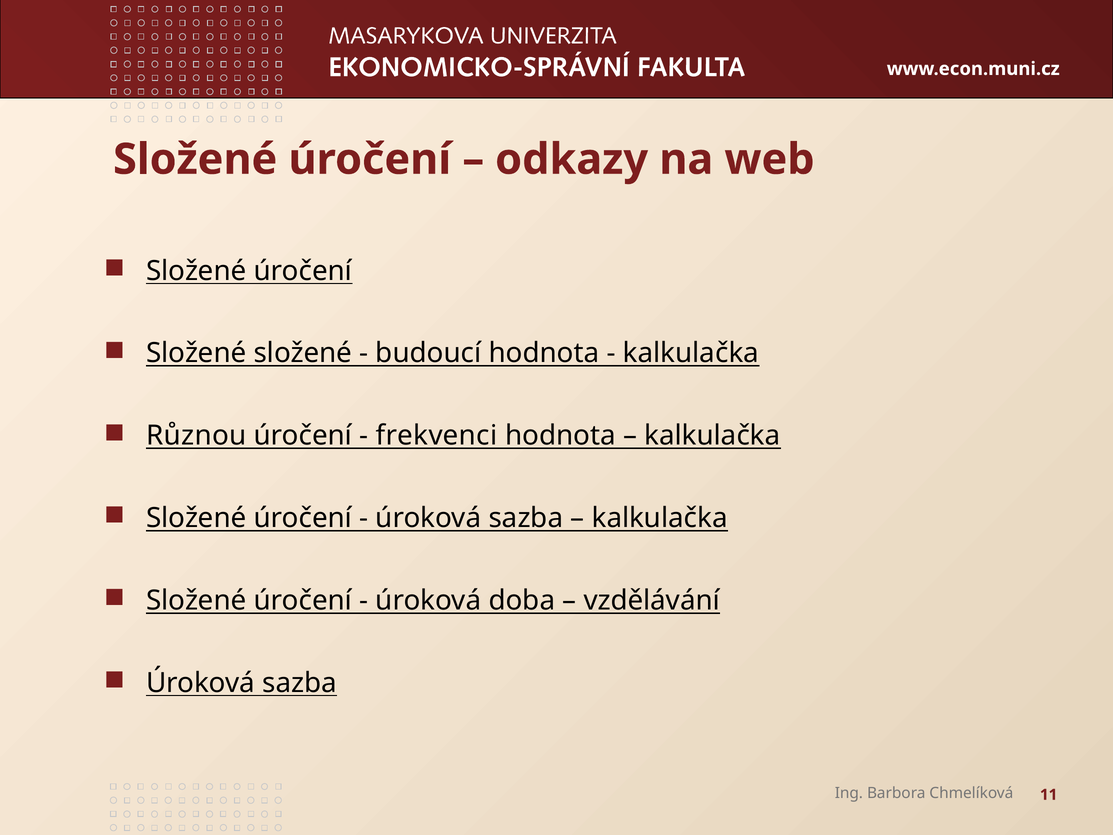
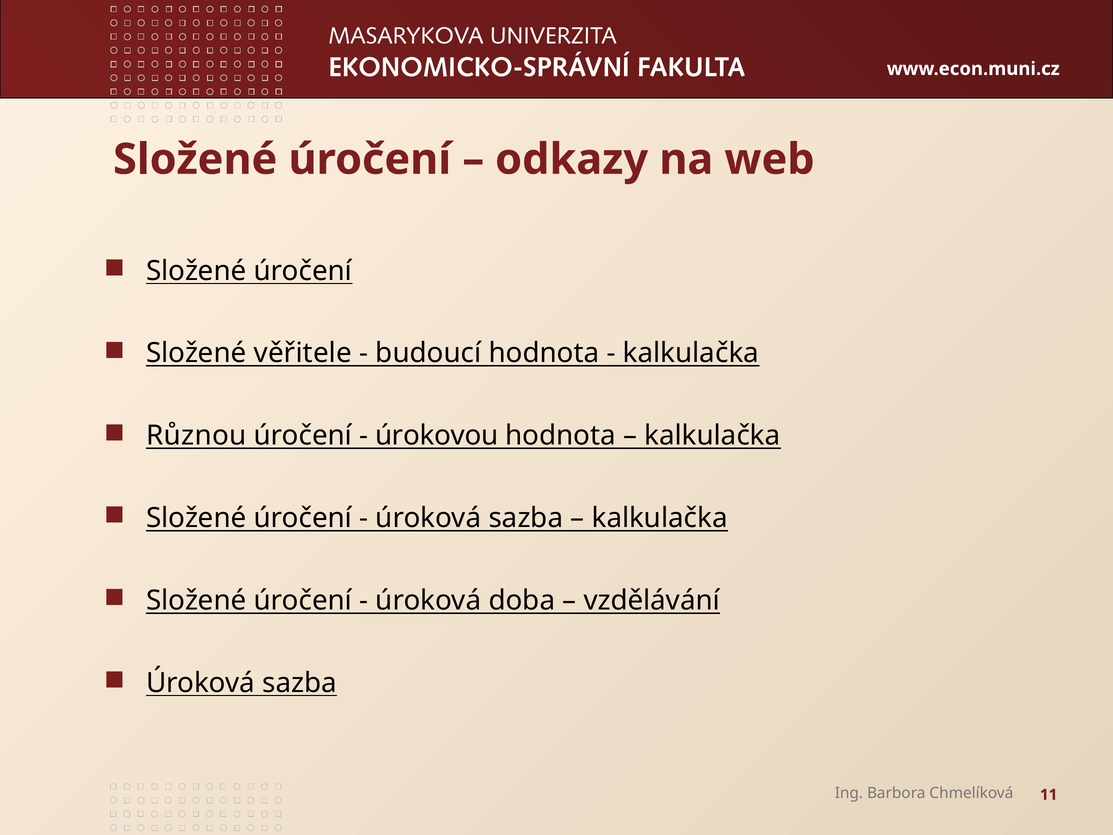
Složené složené: složené -> věřitele
frekvenci: frekvenci -> úrokovou
